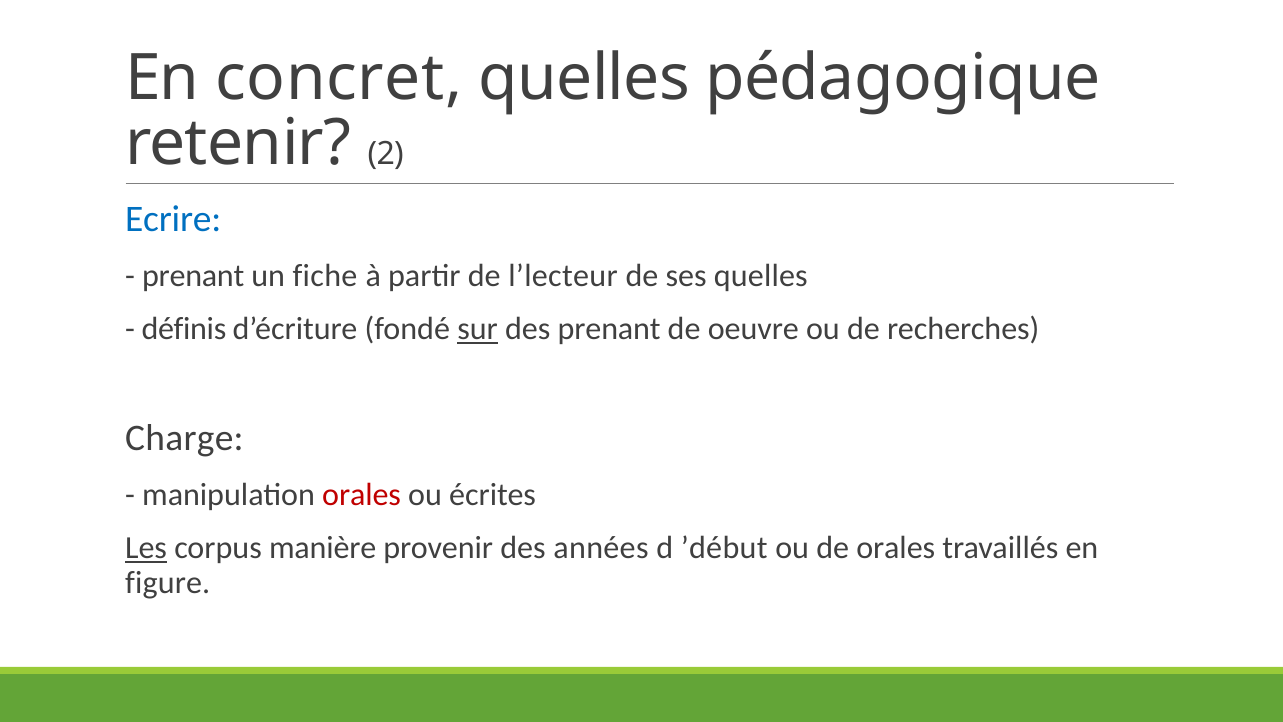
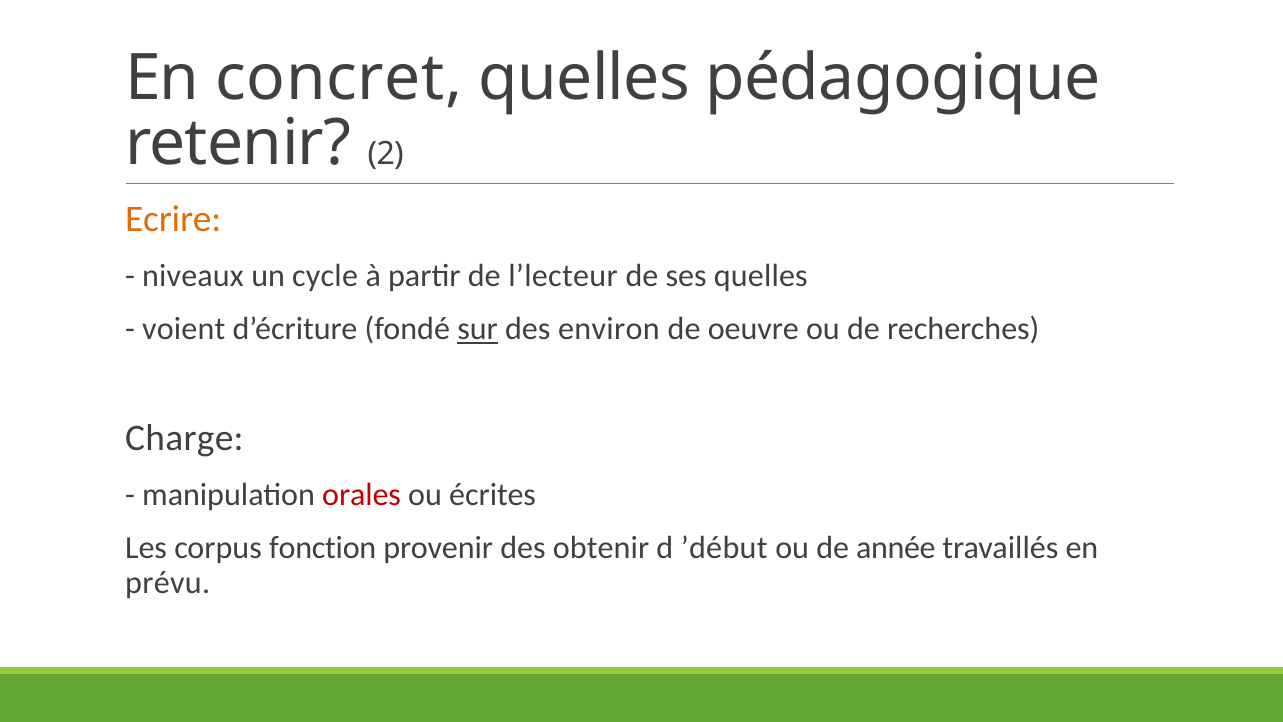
Ecrire colour: blue -> orange
prenant at (193, 275): prenant -> niveaux
fiche: fiche -> cycle
définis: définis -> voient
des prenant: prenant -> environ
Les underline: present -> none
manière: manière -> fonction
années: années -> obtenir
de orales: orales -> année
figure: figure -> prévu
